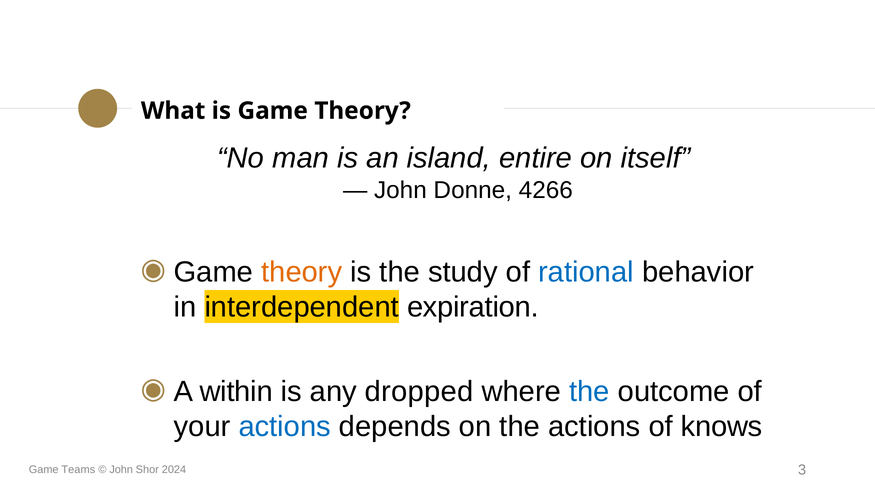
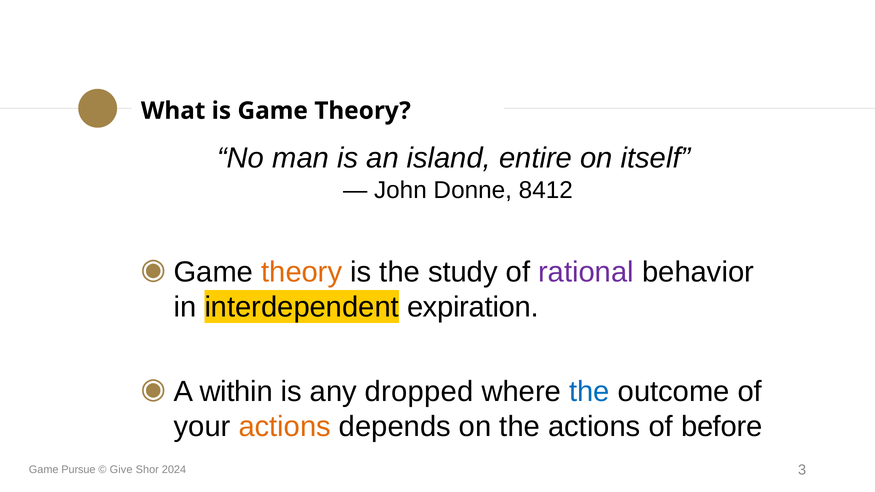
4266: 4266 -> 8412
rational colour: blue -> purple
actions at (285, 427) colour: blue -> orange
knows: knows -> before
Teams: Teams -> Pursue
John at (121, 470): John -> Give
